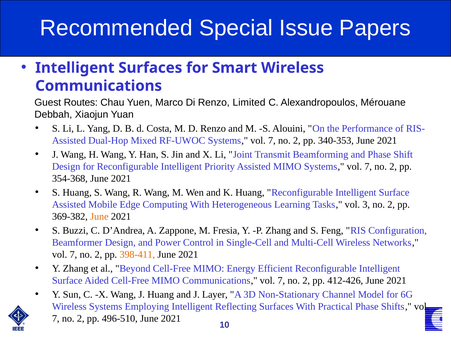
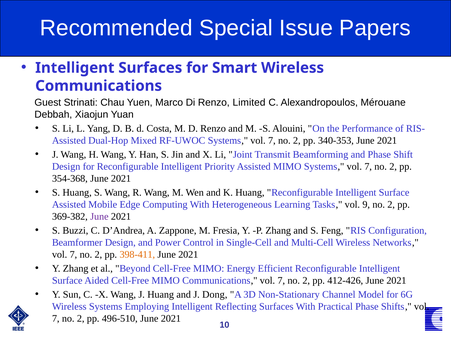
Routes: Routes -> Strinati
3: 3 -> 9
June at (99, 217) colour: orange -> purple
Layer: Layer -> Dong
